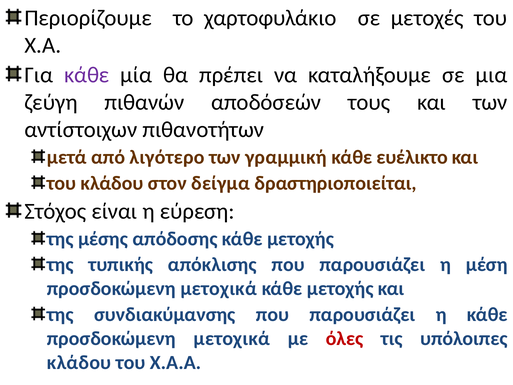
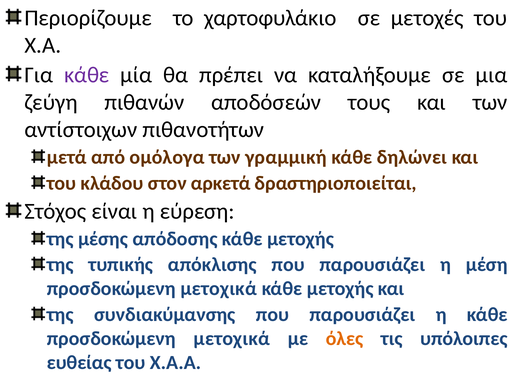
λιγότερο: λιγότερο -> ομόλογα
ευέλικτο: ευέλικτο -> δηλώνει
δείγμα: δείγμα -> αρκετά
όλες colour: red -> orange
κλάδου at (79, 362): κλάδου -> ευθείας
